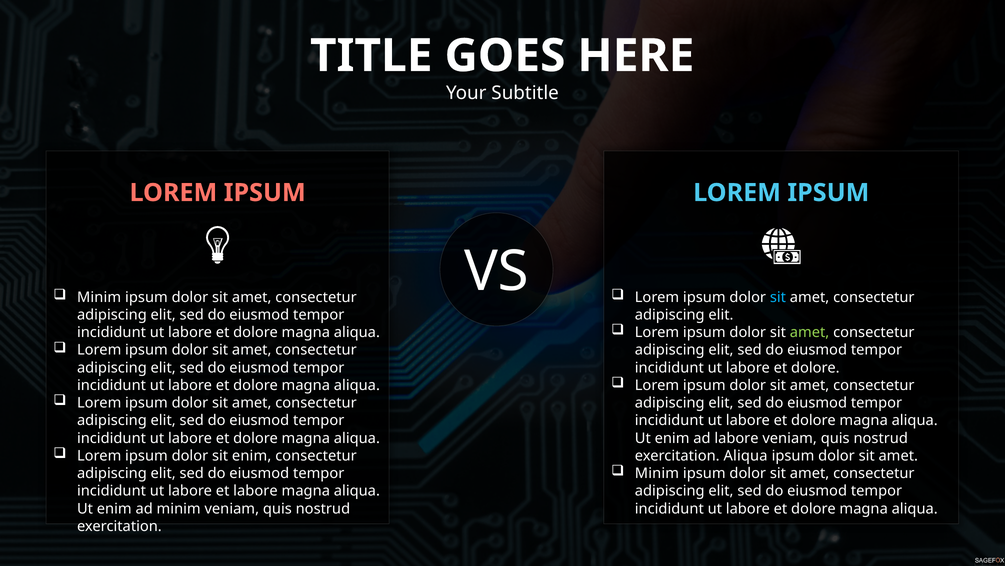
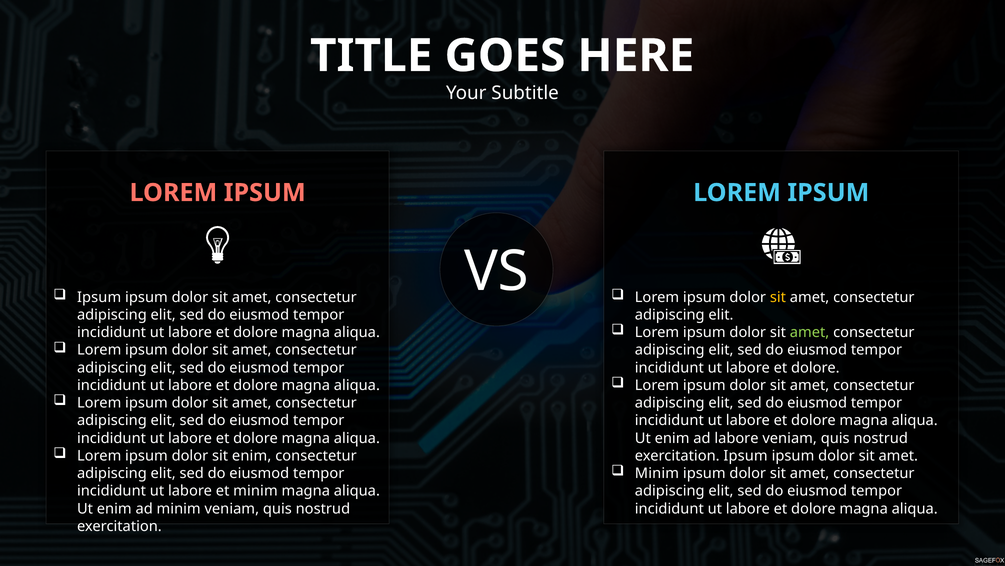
Minim at (99, 297): Minim -> Ipsum
sit at (778, 297) colour: light blue -> yellow
exercitation Aliqua: Aliqua -> Ipsum
et labore: labore -> minim
